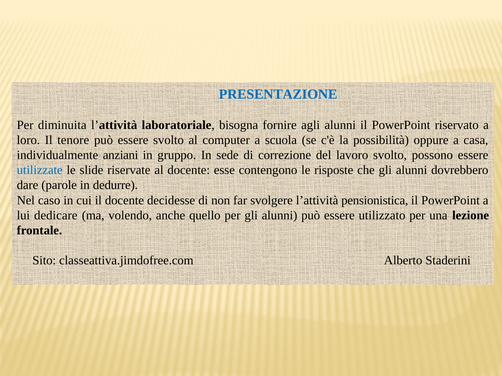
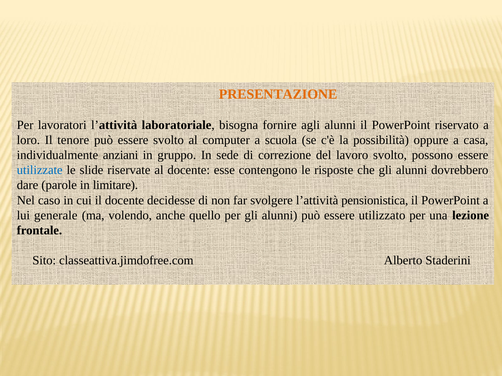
PRESENTAZIONE colour: blue -> orange
diminuita: diminuita -> lavoratori
dedurre: dedurre -> limitare
dedicare: dedicare -> generale
